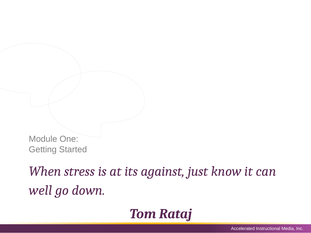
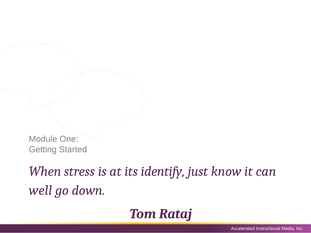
against: against -> identify
